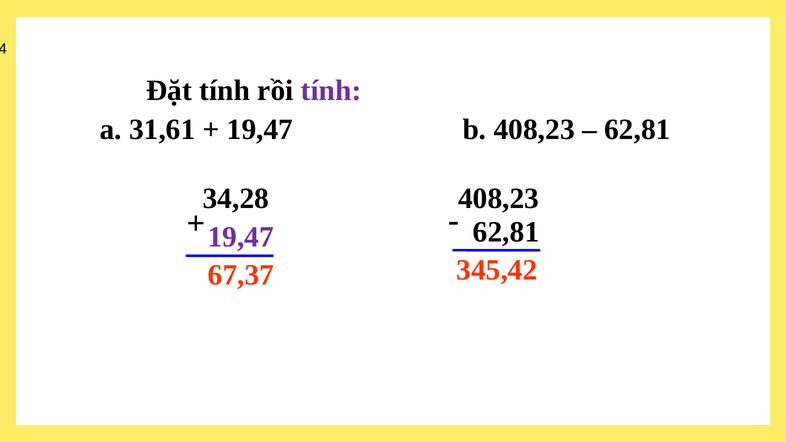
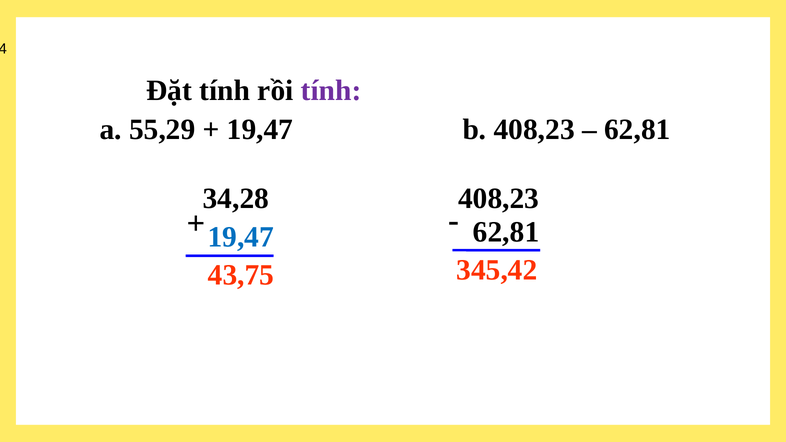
31,61: 31,61 -> 55,29
19,47 at (241, 237) colour: purple -> blue
67,37: 67,37 -> 43,75
